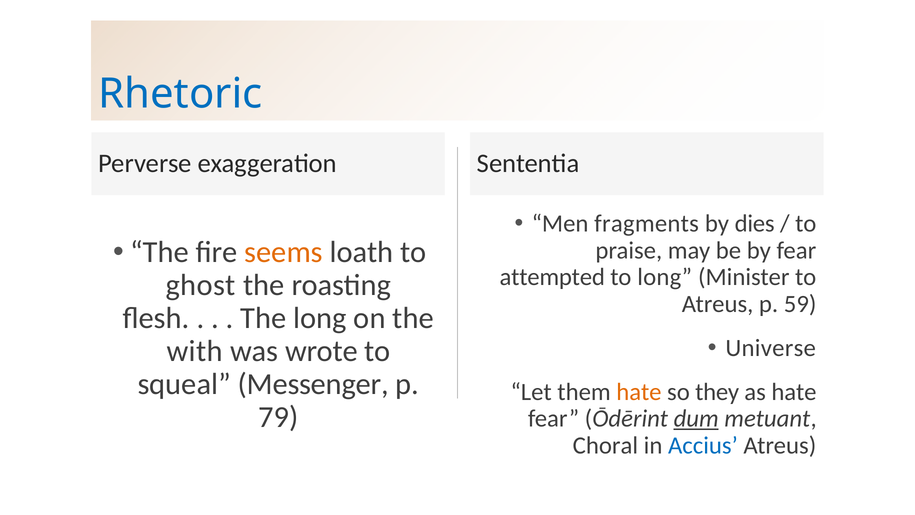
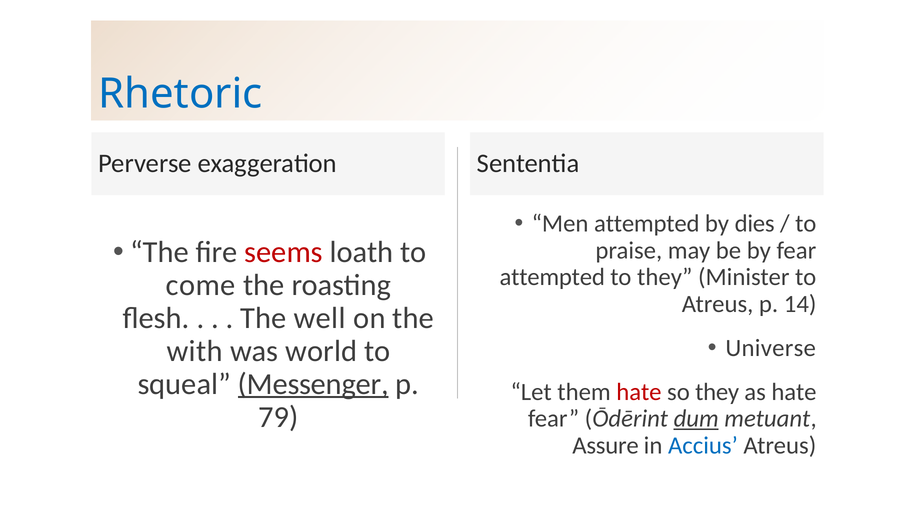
Men fragments: fragments -> attempted
seems colour: orange -> red
to long: long -> they
ghost: ghost -> come
59: 59 -> 14
The long: long -> well
wrote: wrote -> world
Messenger underline: none -> present
hate at (639, 392) colour: orange -> red
Choral: Choral -> Assure
